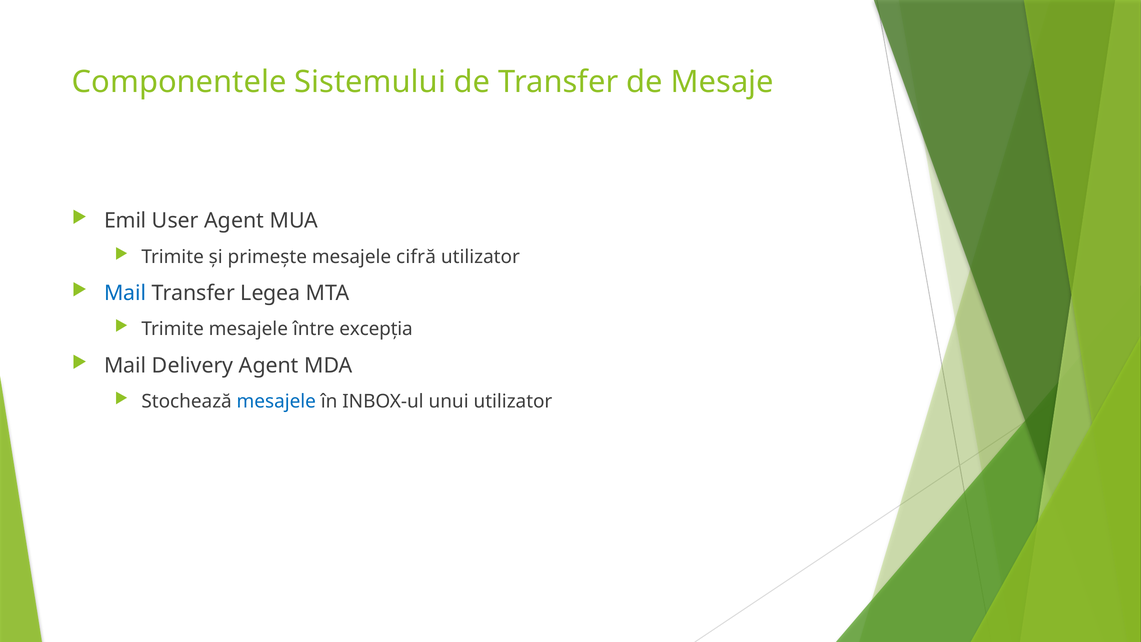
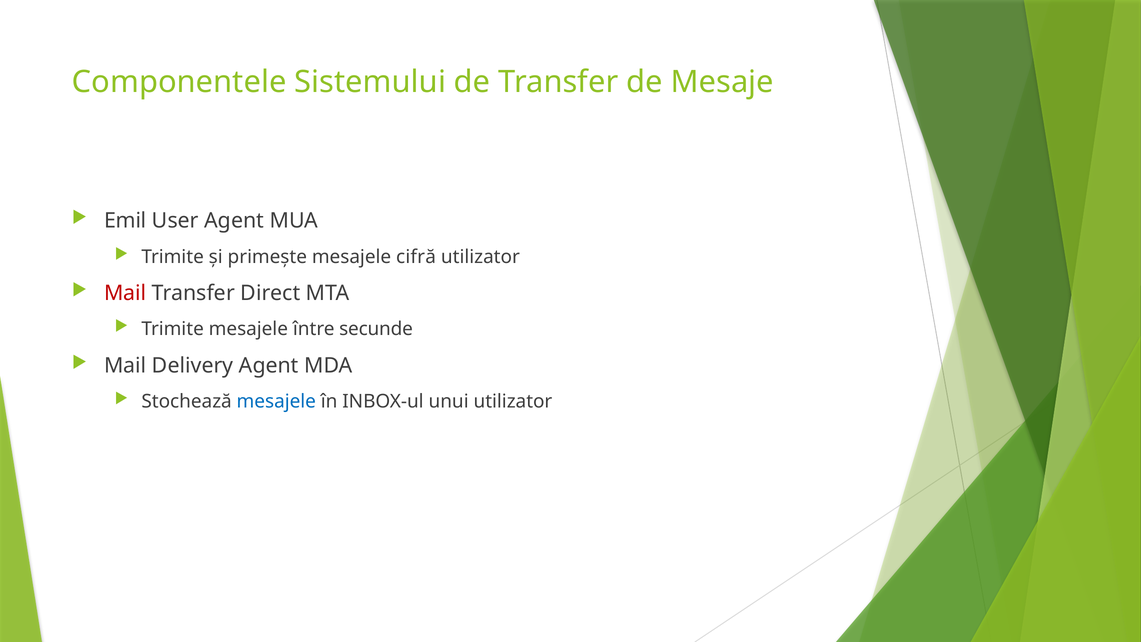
Mail at (125, 293) colour: blue -> red
Legea: Legea -> Direct
excepţia: excepţia -> secunde
